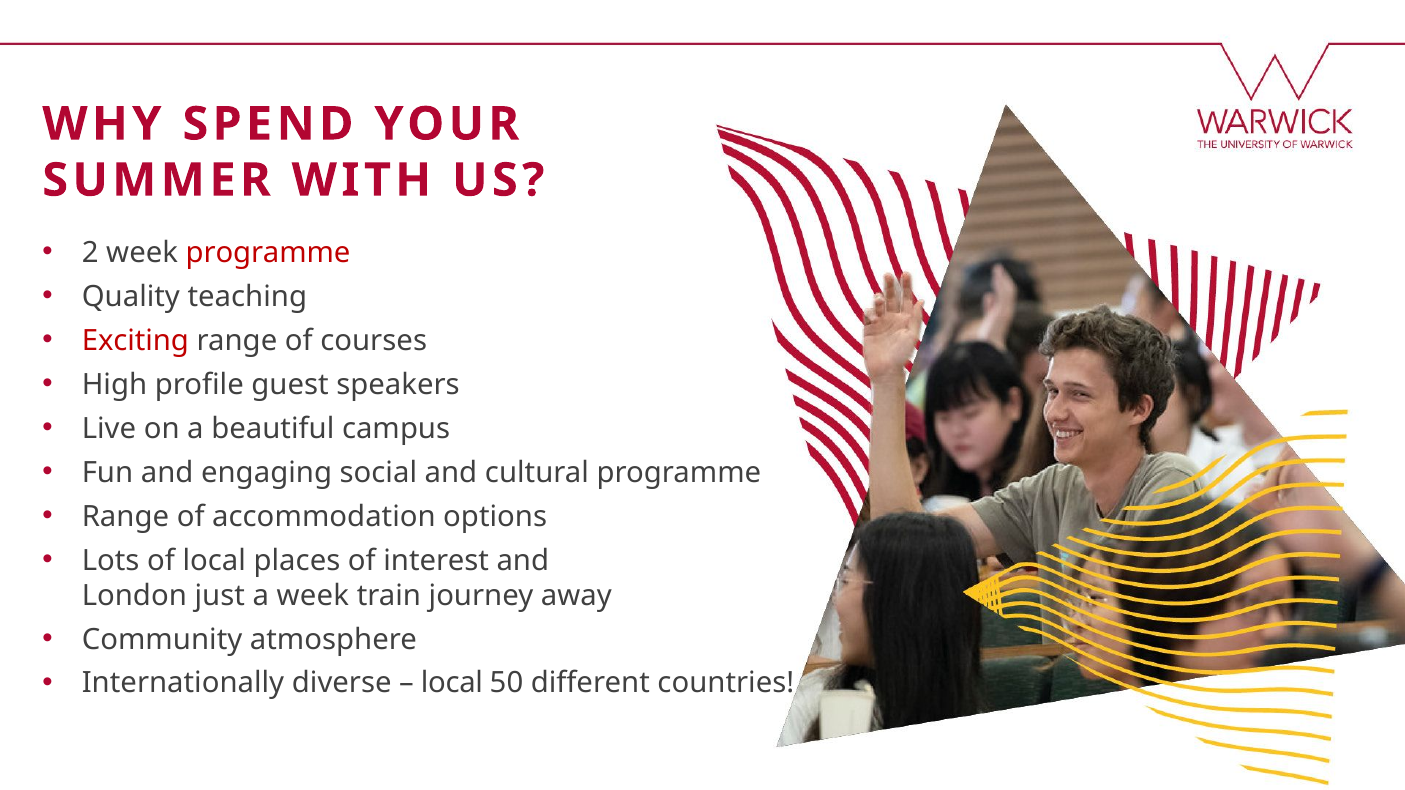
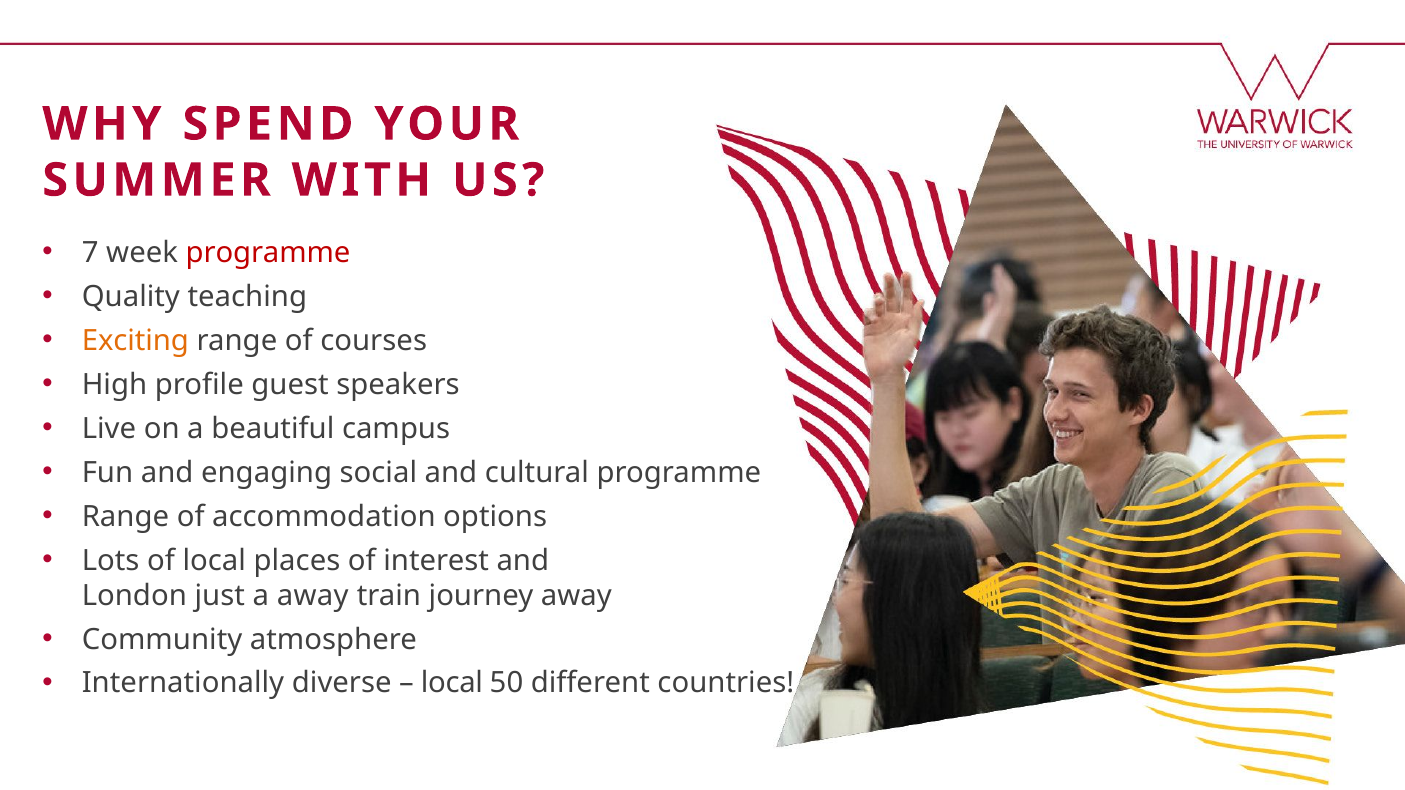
2: 2 -> 7
Exciting colour: red -> orange
a week: week -> away
